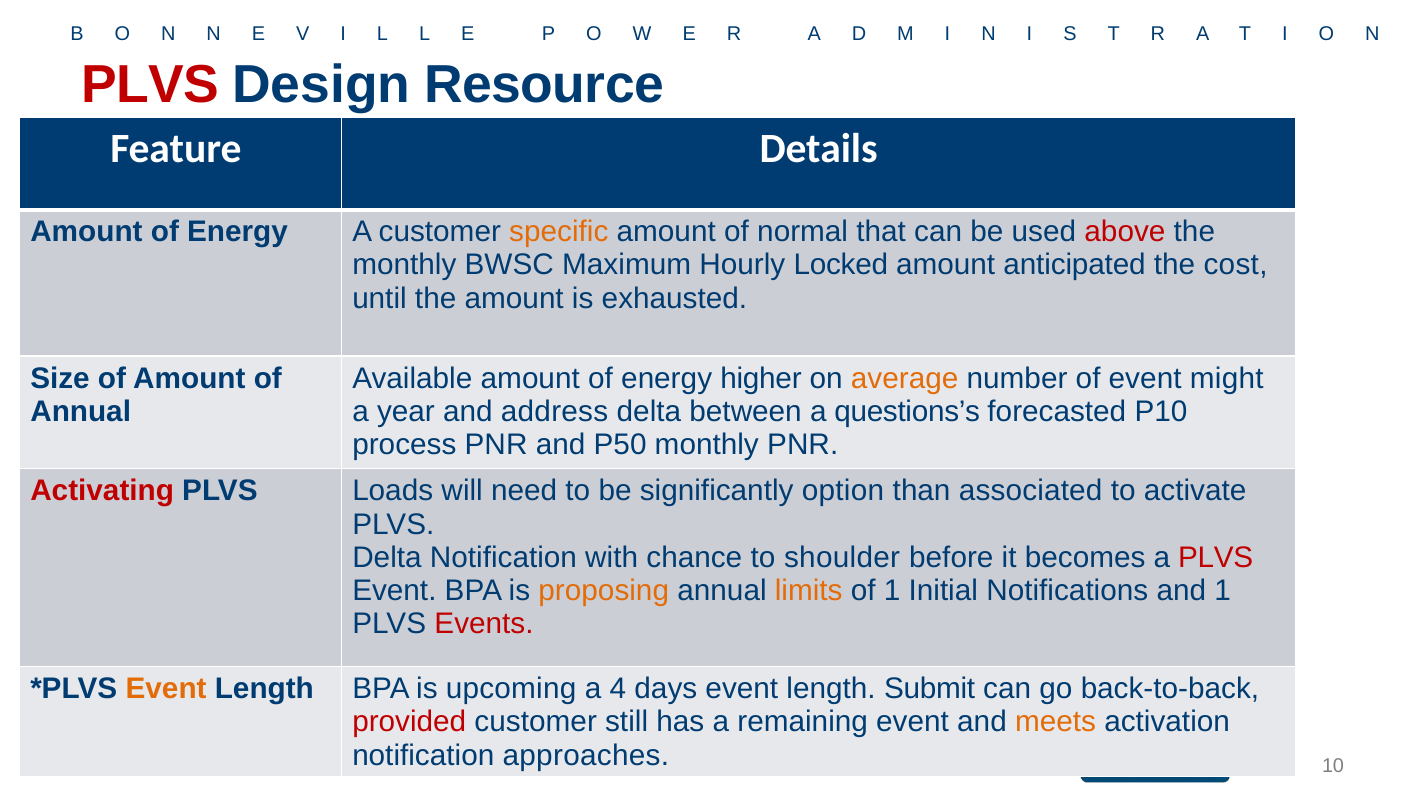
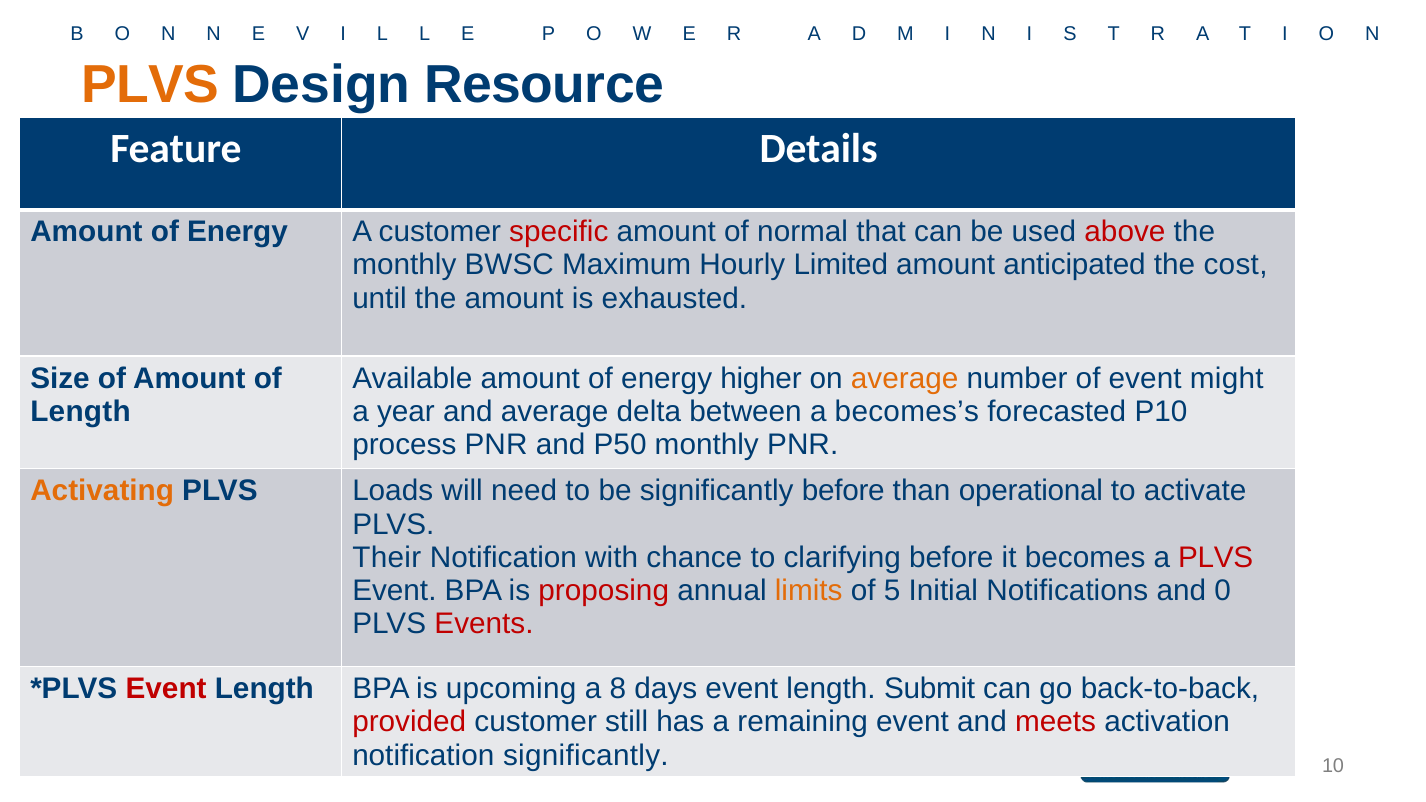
PLVS at (150, 85) colour: red -> orange
specific colour: orange -> red
Locked: Locked -> Limited
Annual at (81, 412): Annual -> Length
and address: address -> average
questions’s: questions’s -> becomes’s
Activating colour: red -> orange
significantly option: option -> before
associated: associated -> operational
Delta at (387, 557): Delta -> Their
shoulder: shoulder -> clarifying
proposing colour: orange -> red
of 1: 1 -> 5
and 1: 1 -> 0
Event at (166, 689) colour: orange -> red
4: 4 -> 8
meets colour: orange -> red
notification approaches: approaches -> significantly
